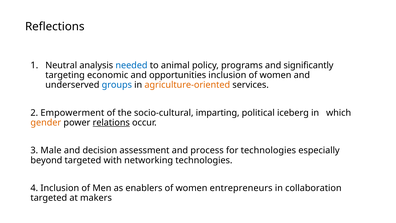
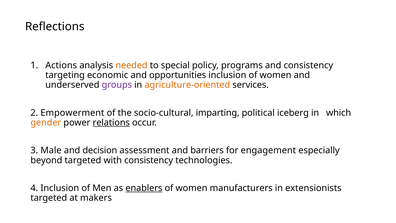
Neutral: Neutral -> Actions
needed colour: blue -> orange
animal: animal -> special
and significantly: significantly -> consistency
groups colour: blue -> purple
process: process -> barriers
for technologies: technologies -> engagement
with networking: networking -> consistency
enablers underline: none -> present
entrepreneurs: entrepreneurs -> manufacturers
collaboration: collaboration -> extensionists
